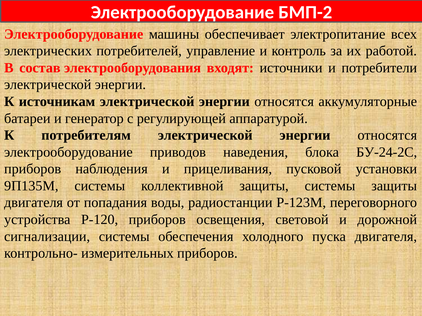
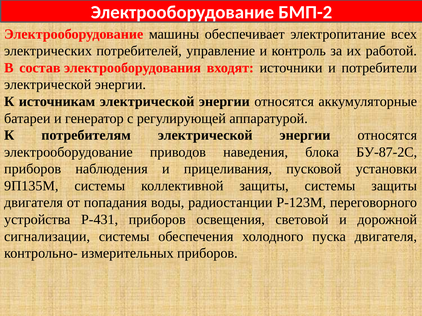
БУ-24-2С: БУ-24-2С -> БУ-87-2С
Р-120: Р-120 -> Р-431
